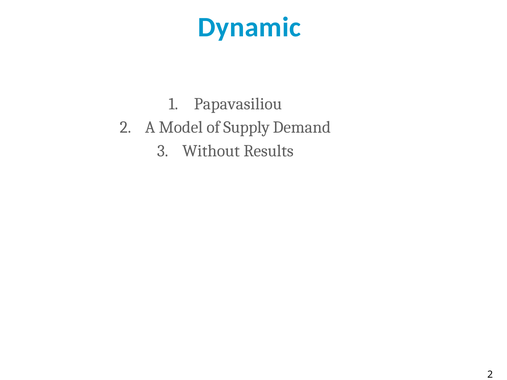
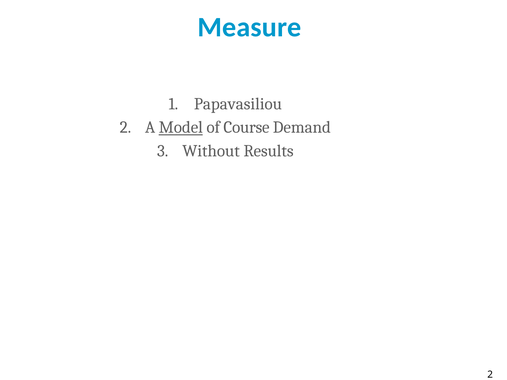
Dynamic: Dynamic -> Measure
Model underline: none -> present
Supply: Supply -> Course
